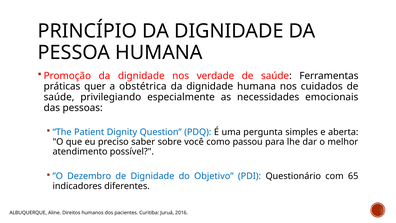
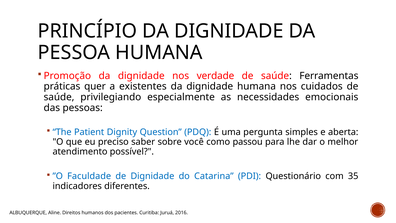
obstétrica: obstétrica -> existentes
Dezembro: Dezembro -> Faculdade
Objetivo: Objetivo -> Catarina
65: 65 -> 35
